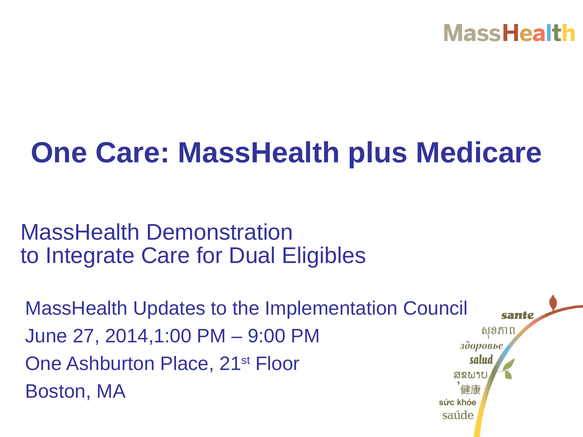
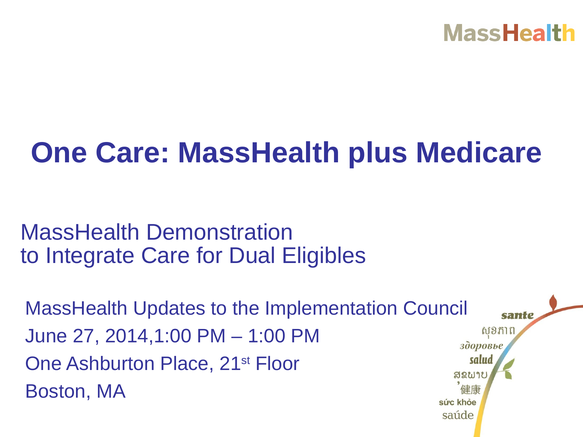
9:00: 9:00 -> 1:00
